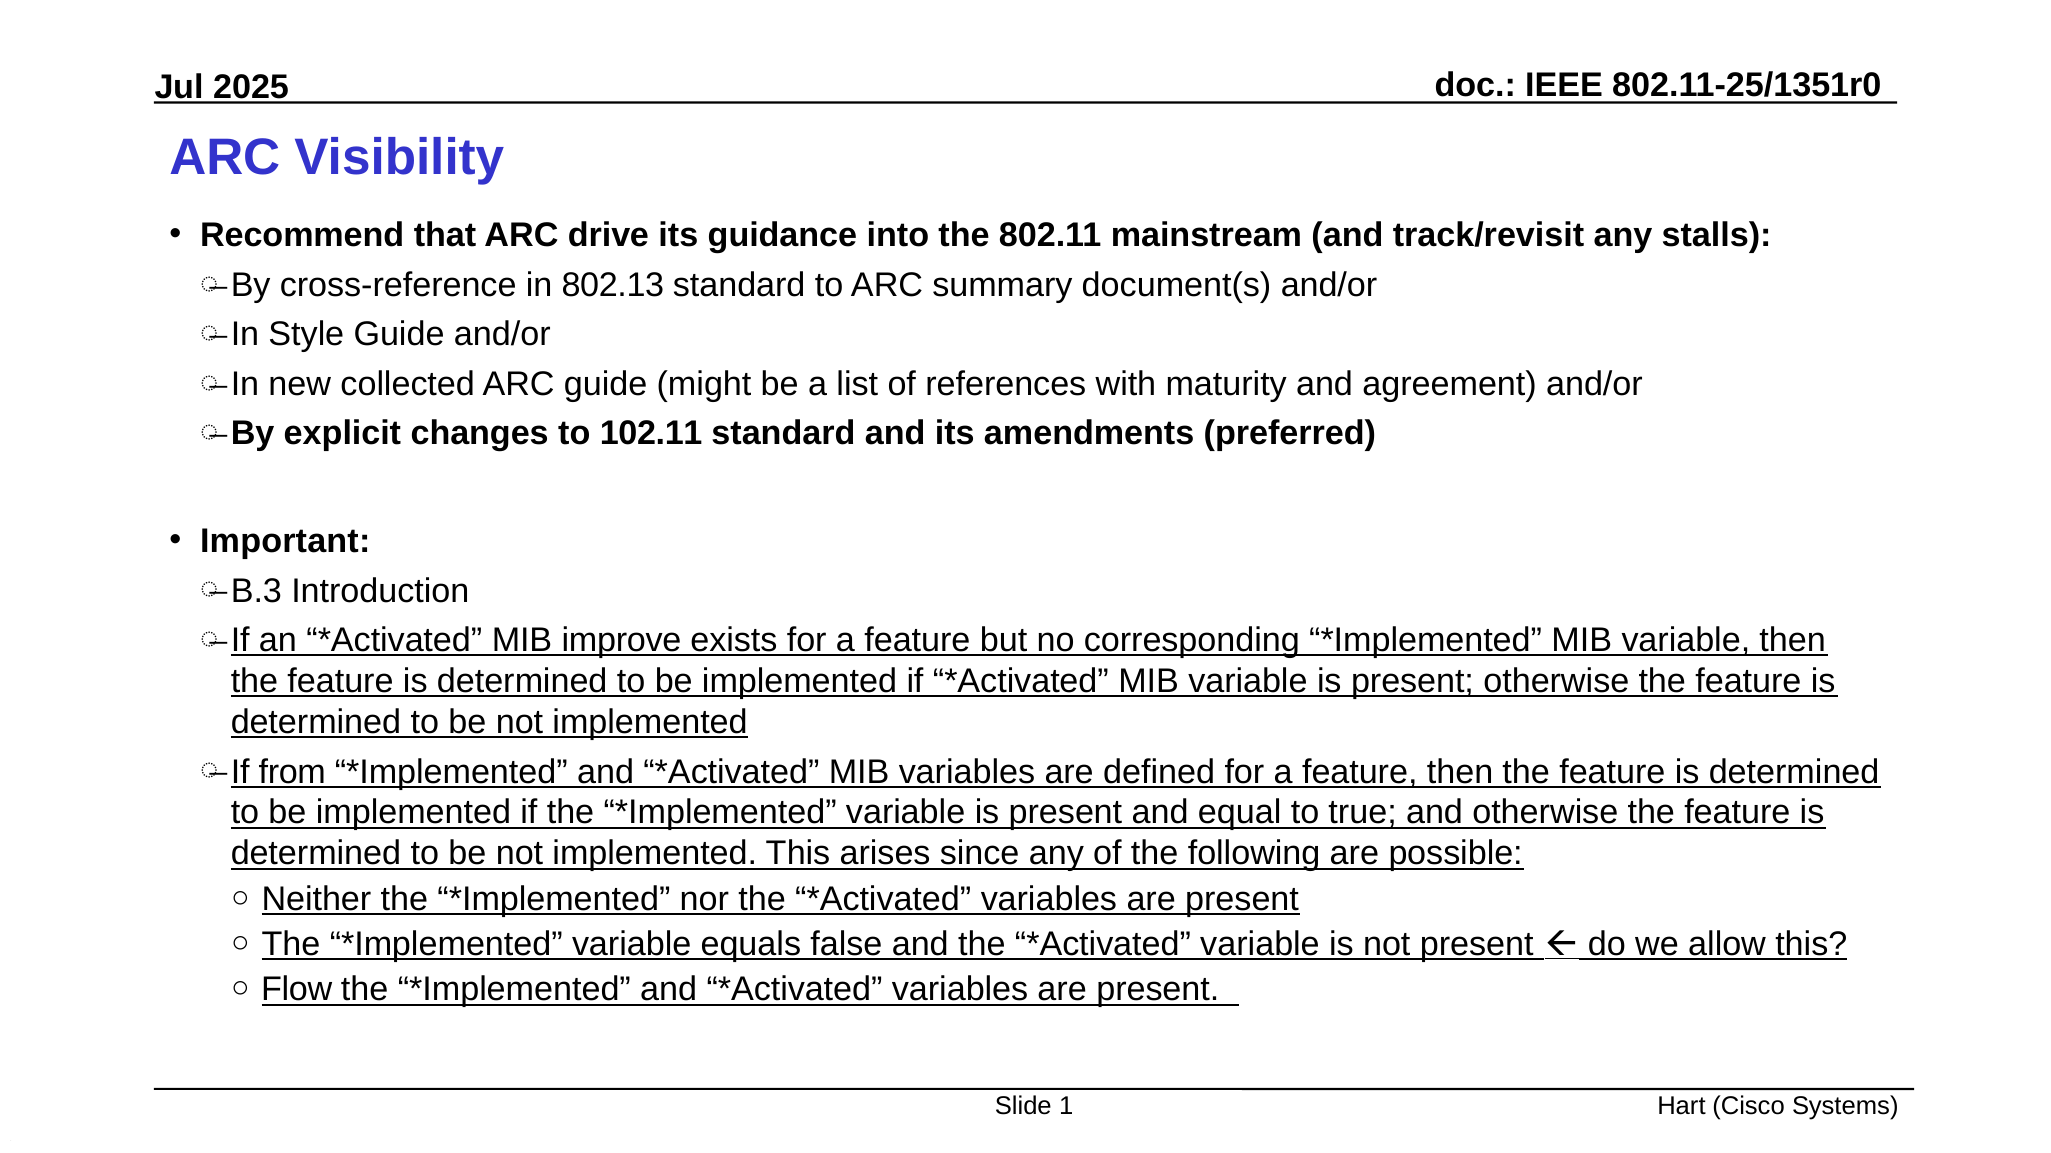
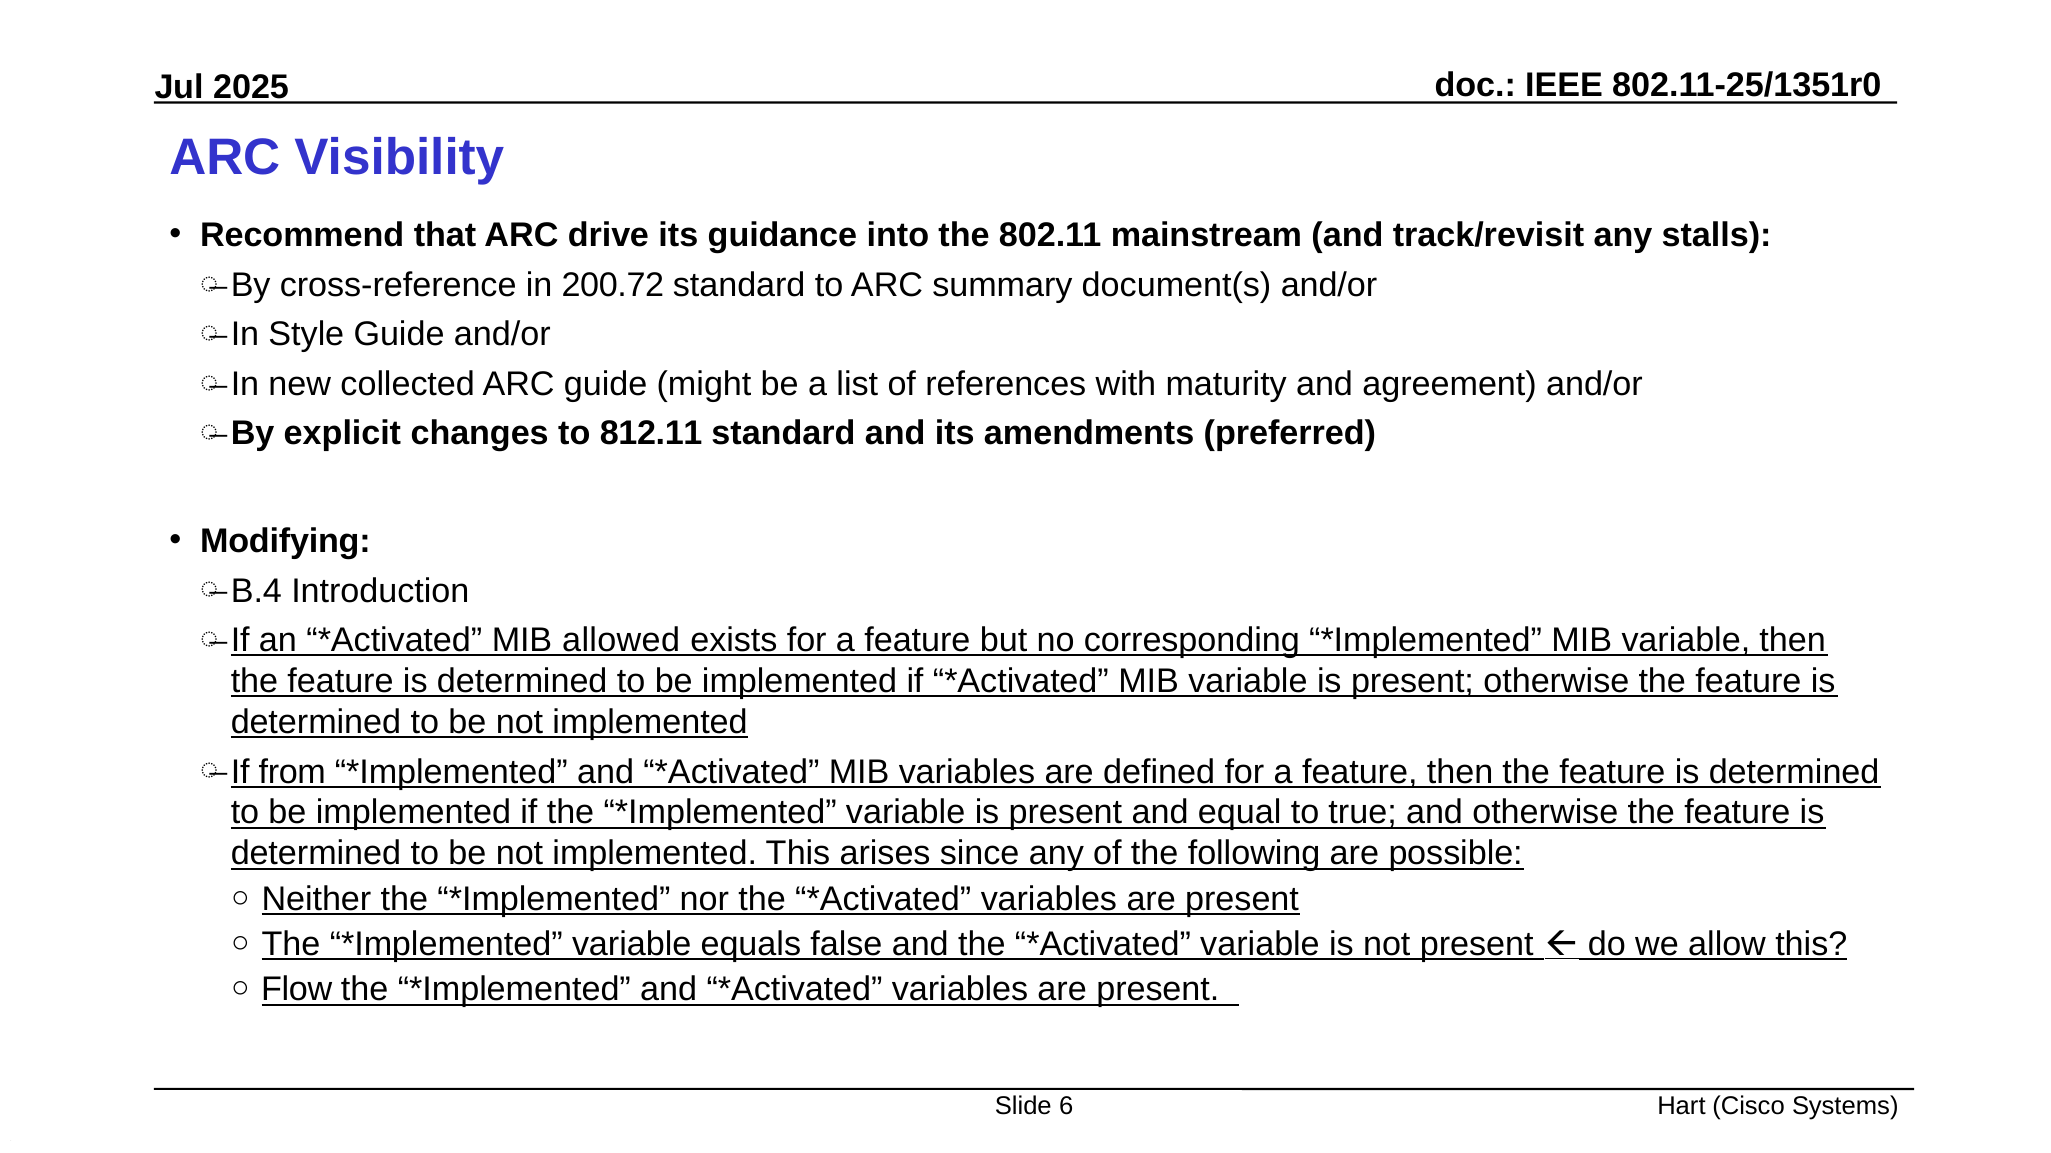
802.13: 802.13 -> 200.72
102.11: 102.11 -> 812.11
Important: Important -> Modifying
B.3: B.3 -> B.4
improve: improve -> allowed
1: 1 -> 6
